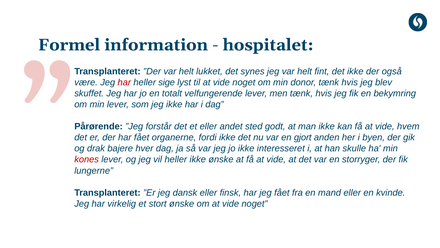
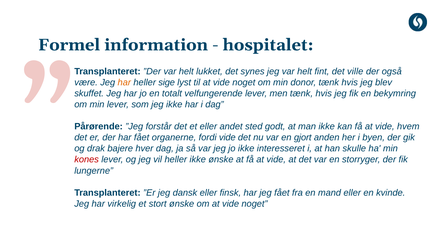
det ikke: ikke -> ville
har at (124, 82) colour: red -> orange
fordi ikke: ikke -> vide
